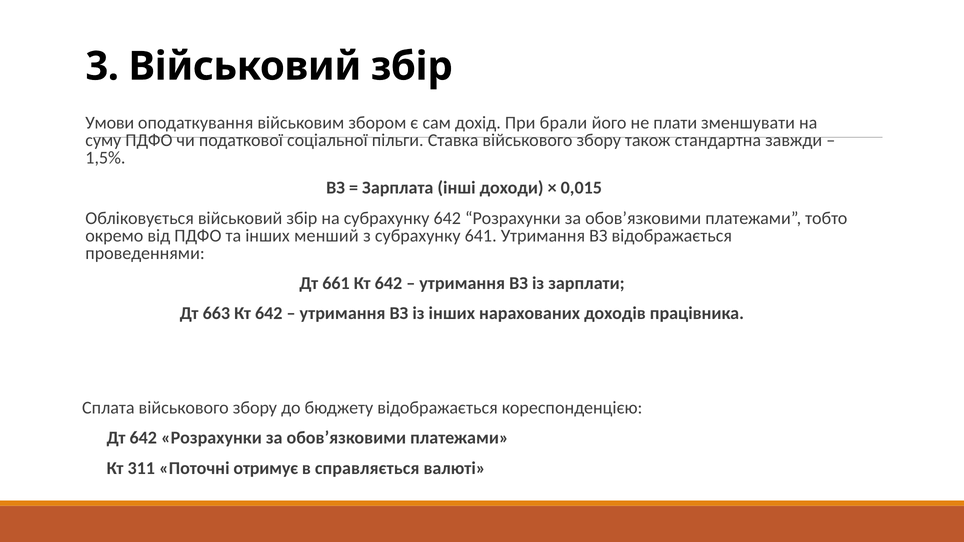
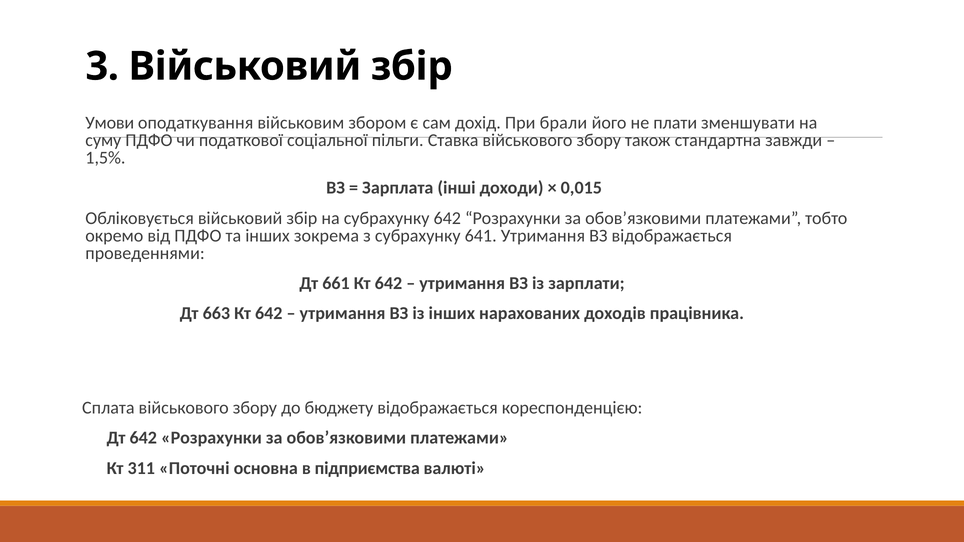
менший: менший -> зокрема
отримує: отримує -> основна
справляється: справляється -> підприємства
